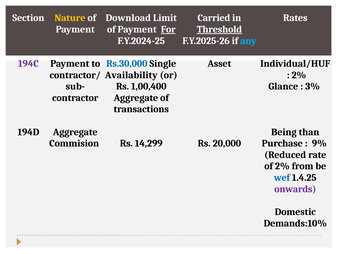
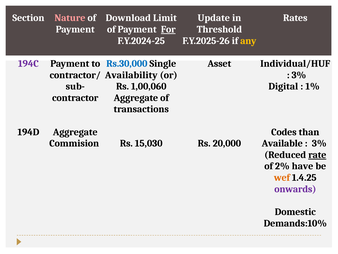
Nature colour: yellow -> pink
Carried: Carried -> Update
Threshold underline: present -> none
any colour: light blue -> yellow
2% at (299, 75): 2% -> 3%
1,00,400: 1,00,400 -> 1,00,060
Glance: Glance -> Digital
3%: 3% -> 1%
Being: Being -> Codes
14,299: 14,299 -> 15,030
Purchase: Purchase -> Available
9% at (319, 143): 9% -> 3%
rate underline: none -> present
from: from -> have
wef colour: blue -> orange
